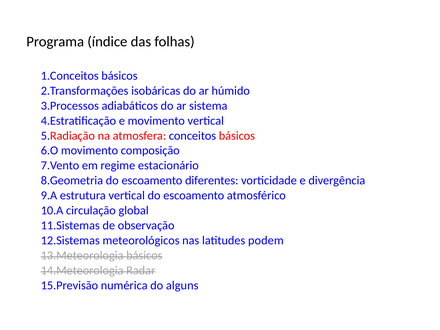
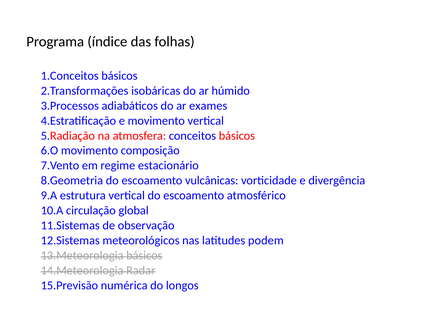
sistema: sistema -> exames
diferentes: diferentes -> vulcânicas
alguns: alguns -> longos
